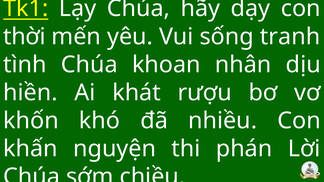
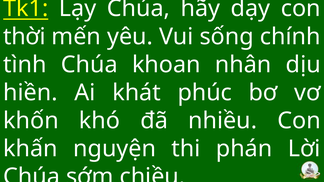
tranh: tranh -> chính
rượu: rượu -> phúc
